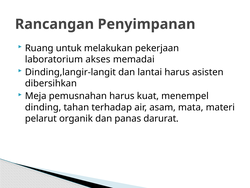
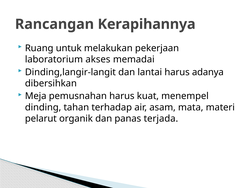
Penyimpanan: Penyimpanan -> Kerapihannya
asisten: asisten -> adanya
darurat: darurat -> terjada
